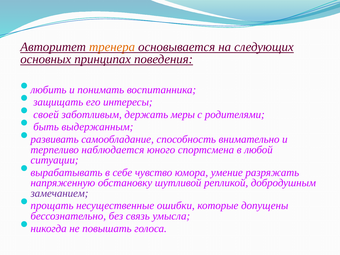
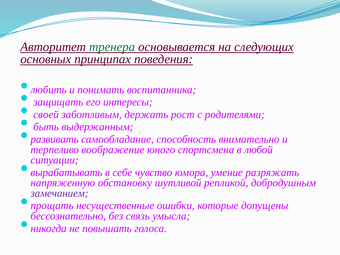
тренера colour: orange -> green
меры: меры -> рост
наблюдается: наблюдается -> воображение
